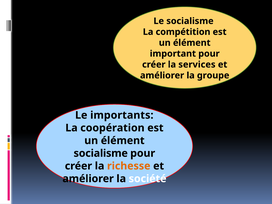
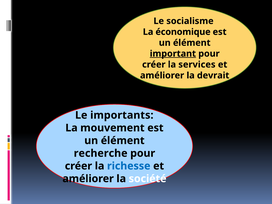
compétition: compétition -> économique
important underline: none -> present
groupe: groupe -> devrait
coopération: coopération -> mouvement
socialisme at (101, 153): socialisme -> recherche
richesse colour: orange -> blue
